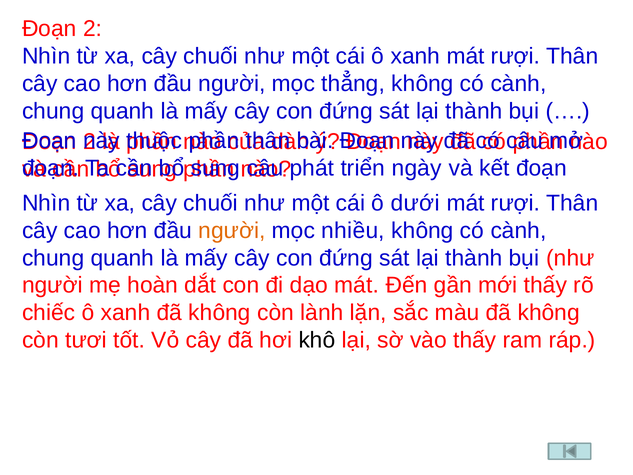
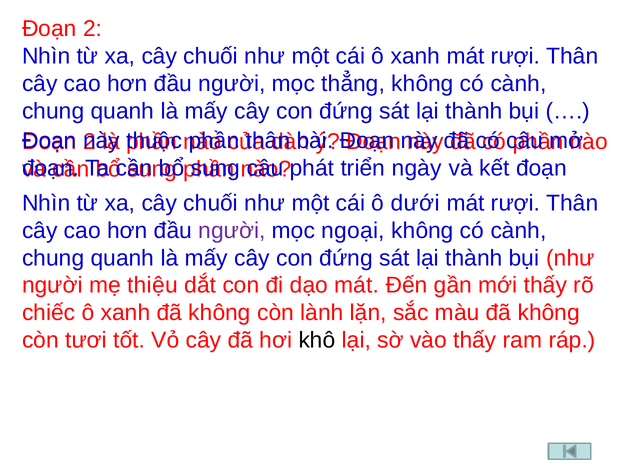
người at (232, 230) colour: orange -> purple
nhiều: nhiều -> ngoại
hoàn: hoàn -> thiệu
